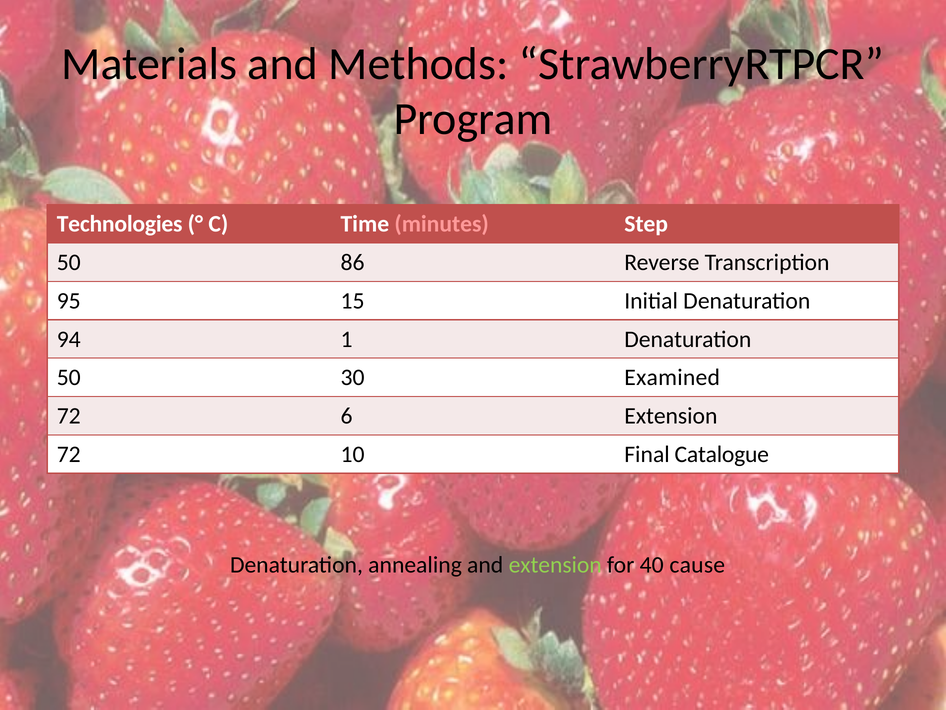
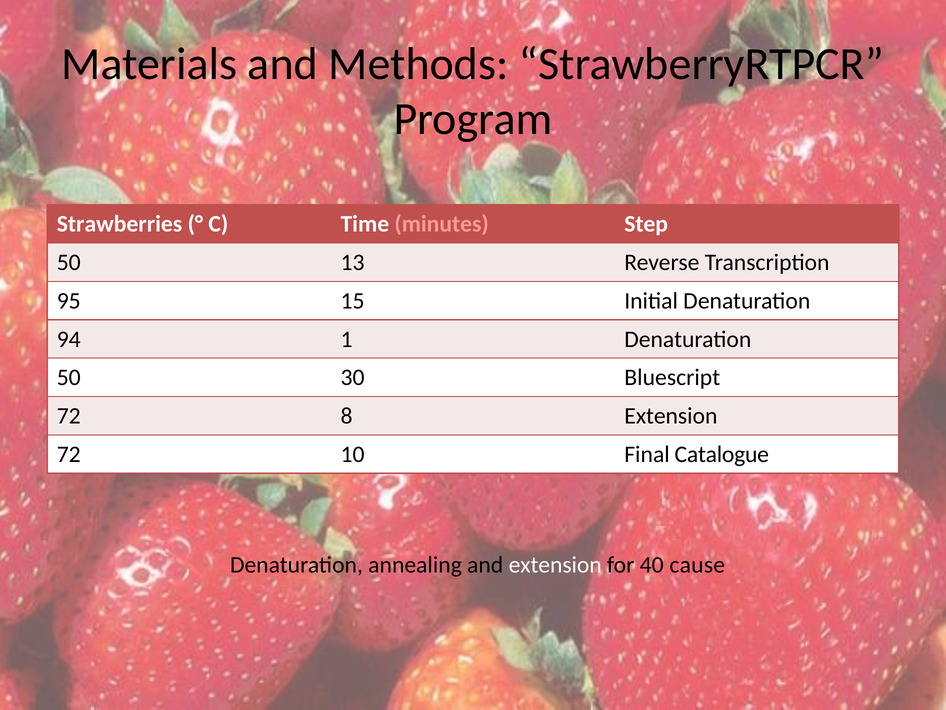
Technologies: Technologies -> Strawberries
86: 86 -> 13
Examined: Examined -> Bluescript
6: 6 -> 8
extension at (555, 564) colour: light green -> white
